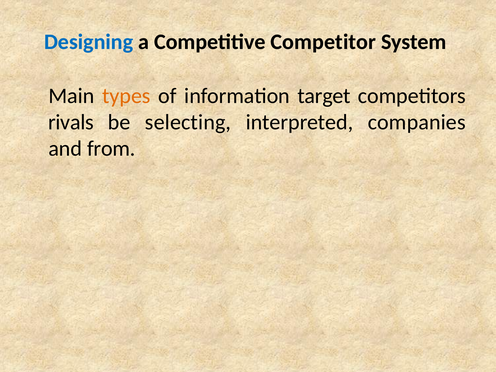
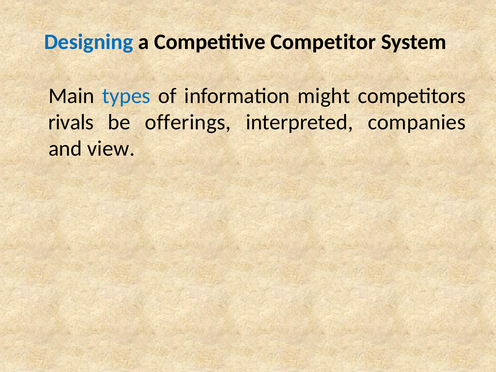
types colour: orange -> blue
target: target -> might
selecting: selecting -> offerings
from: from -> view
